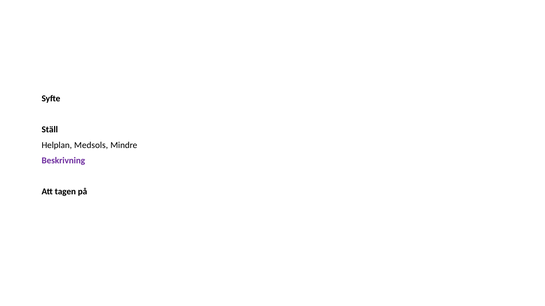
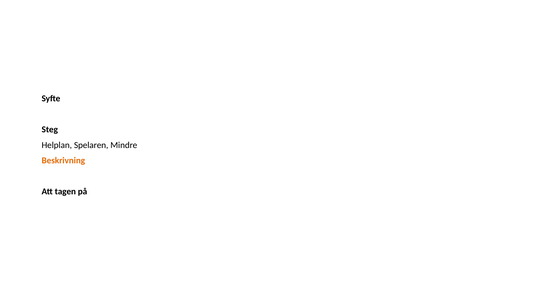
Ställ: Ställ -> Steg
Medsols: Medsols -> Spelaren
Beskrivning colour: purple -> orange
